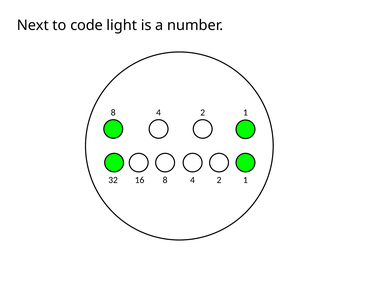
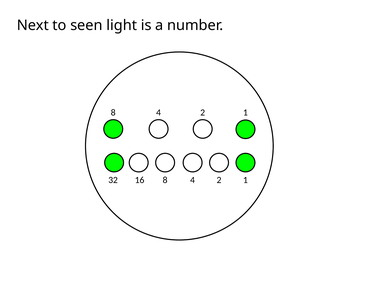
code: code -> seen
